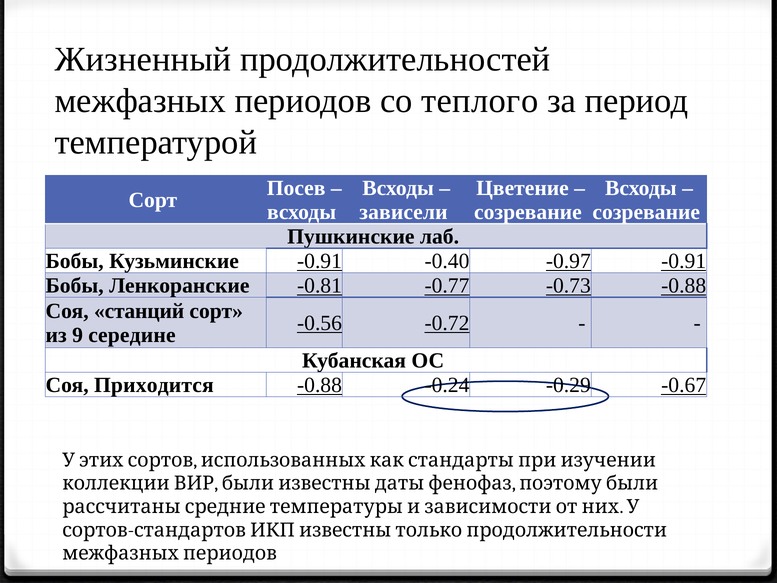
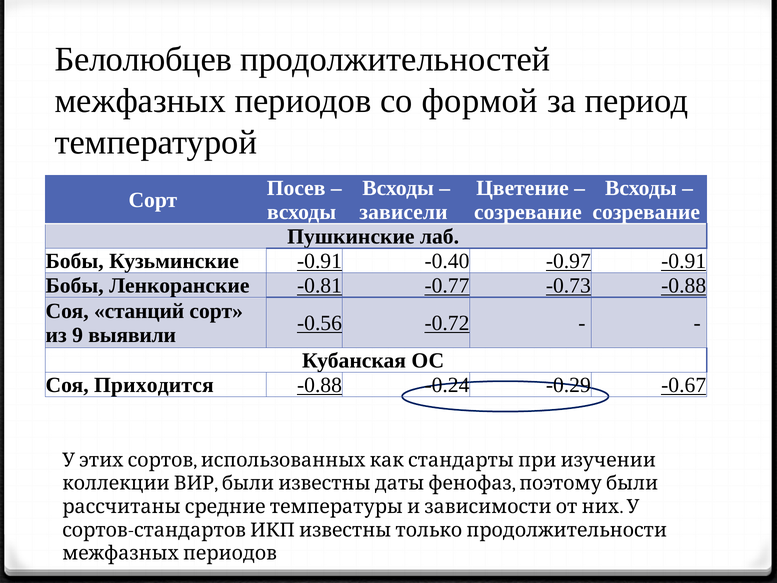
Жизненный: Жизненный -> Белолюбцев
теплого: теплого -> формой
середине: середине -> выявили
